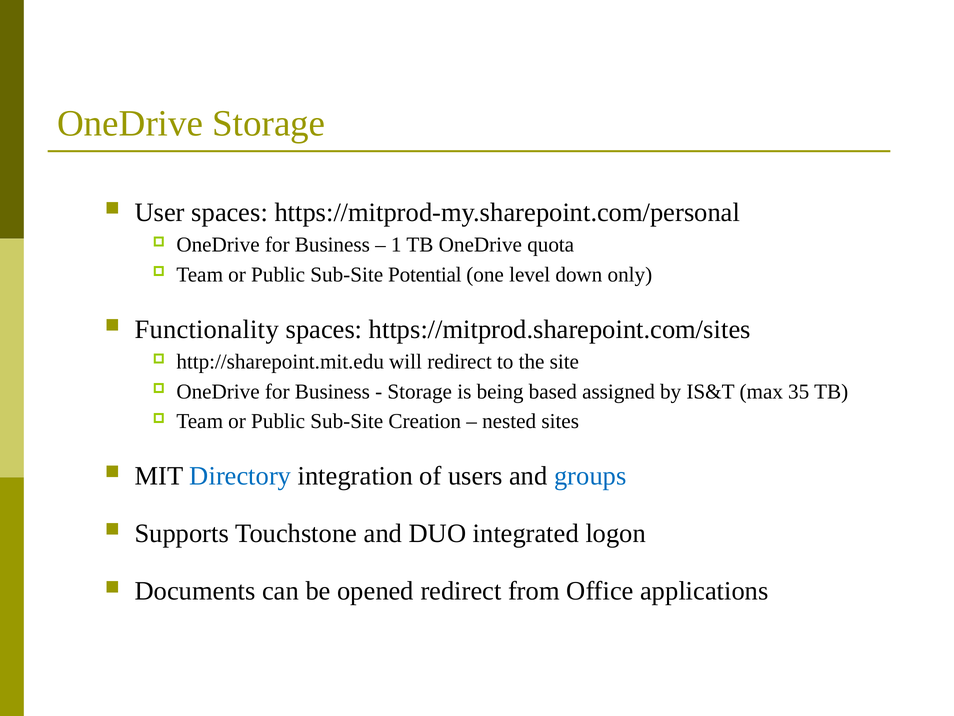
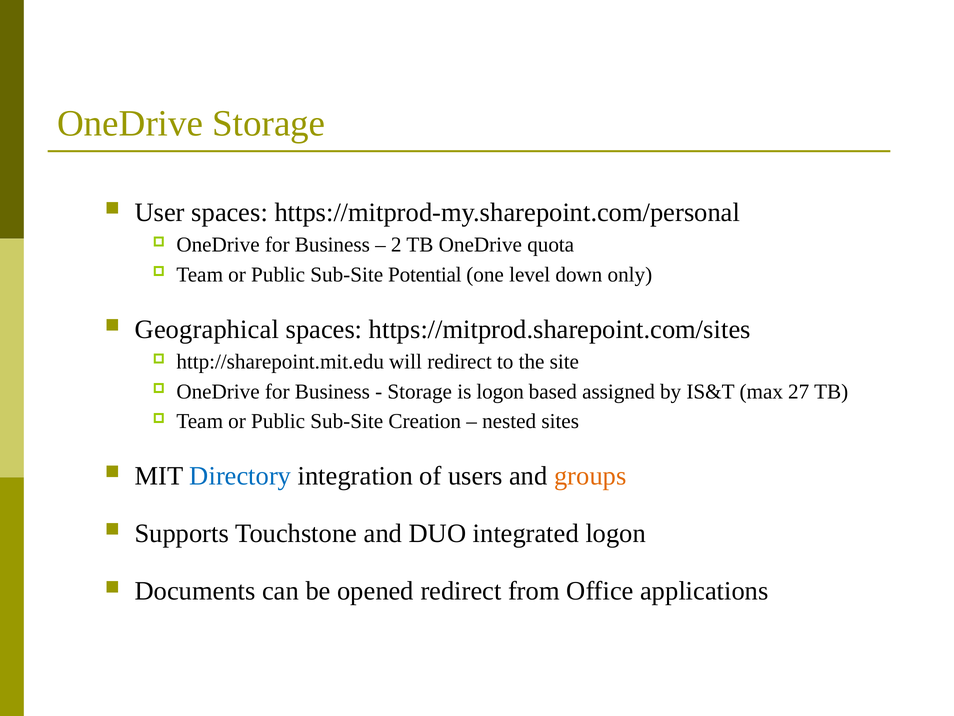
1: 1 -> 2
Functionality: Functionality -> Geographical
is being: being -> logon
35: 35 -> 27
groups colour: blue -> orange
